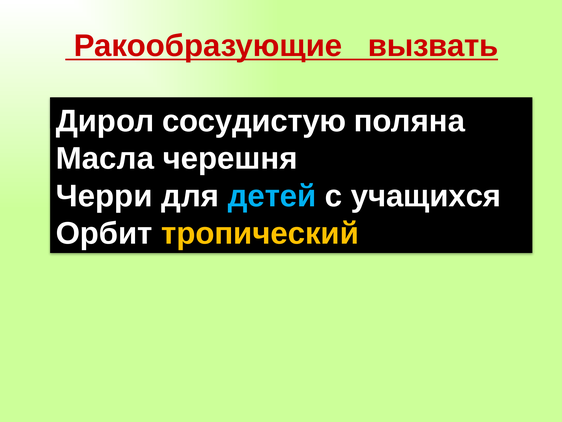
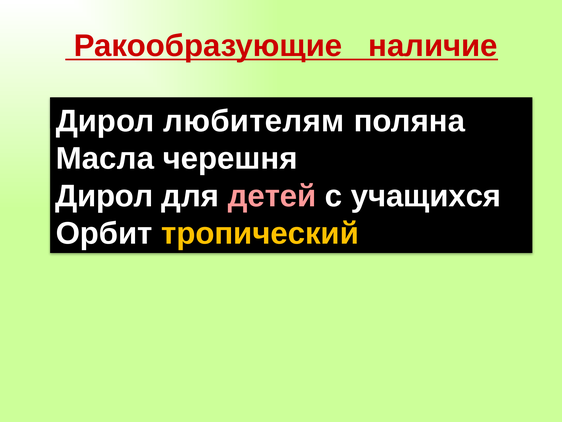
вызвать: вызвать -> наличие
сосудистую: сосудистую -> любителям
Черри at (104, 196): Черри -> Дирол
детей colour: light blue -> pink
